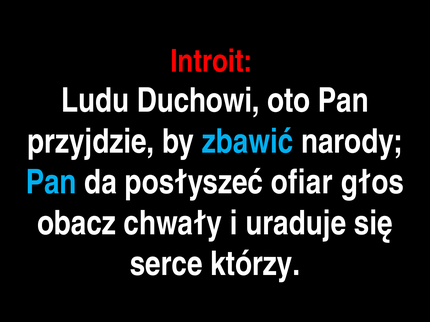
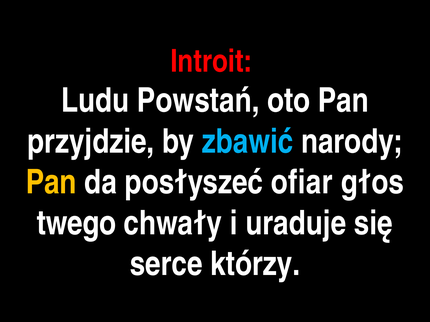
Duchowi: Duchowi -> Powstań
Pan at (51, 183) colour: light blue -> yellow
obacz: obacz -> twego
